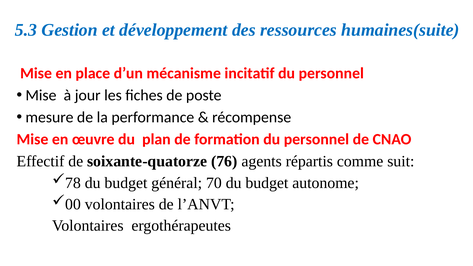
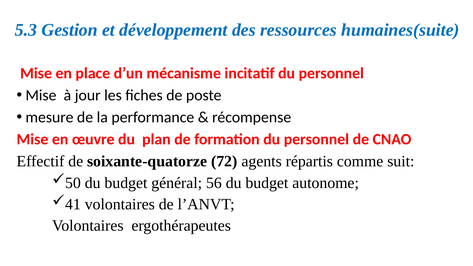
76: 76 -> 72
78: 78 -> 50
70: 70 -> 56
00: 00 -> 41
